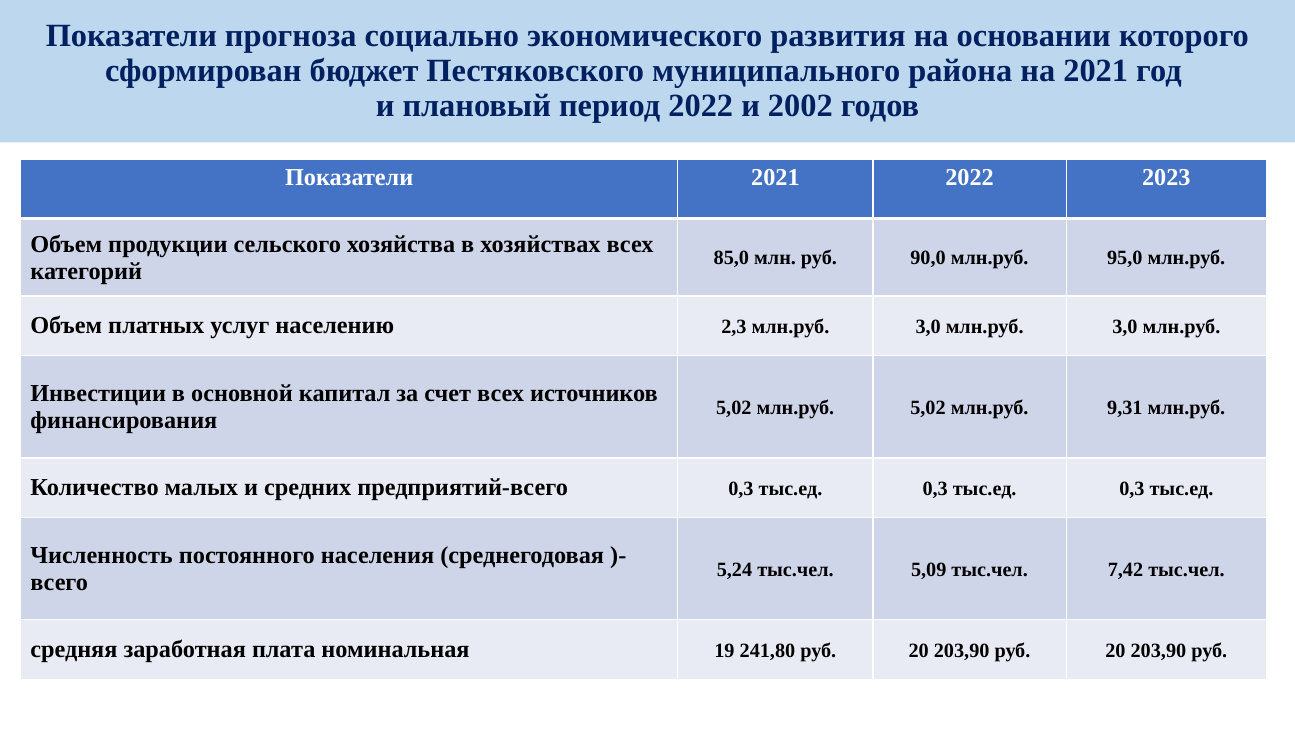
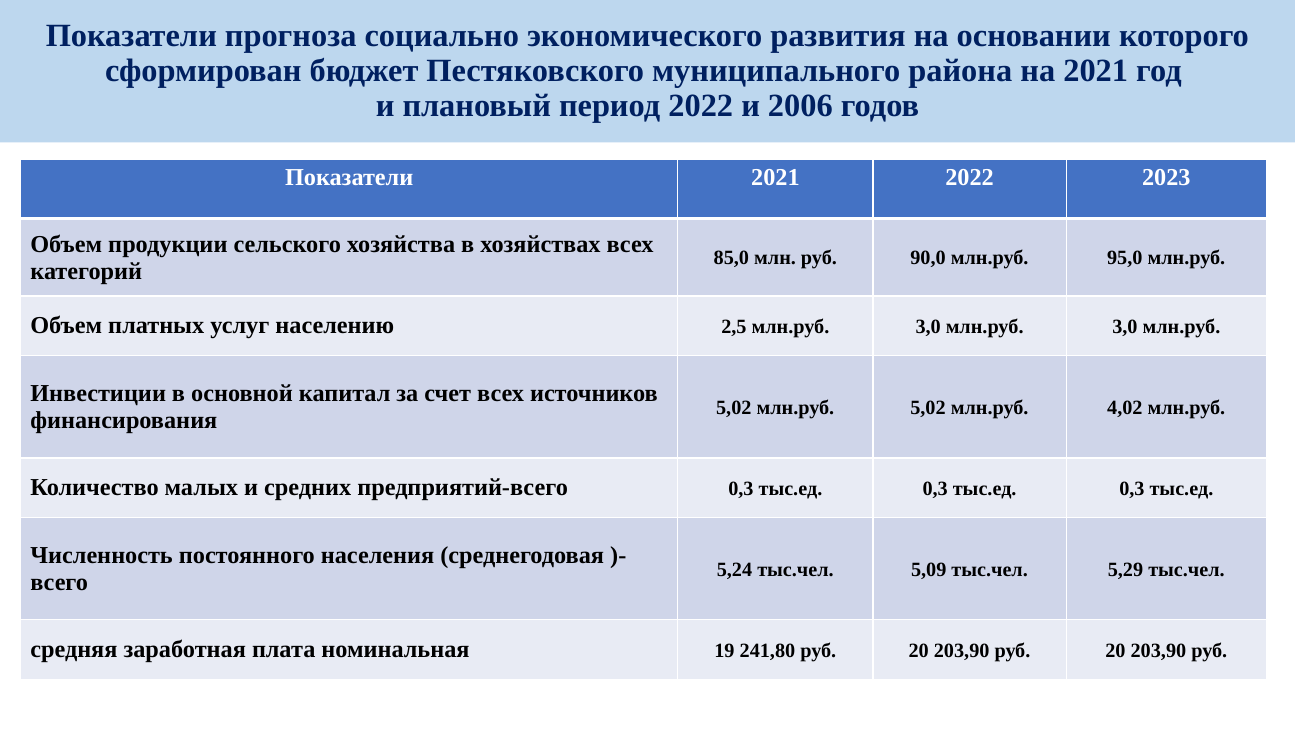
2002: 2002 -> 2006
2,3: 2,3 -> 2,5
9,31: 9,31 -> 4,02
7,42: 7,42 -> 5,29
